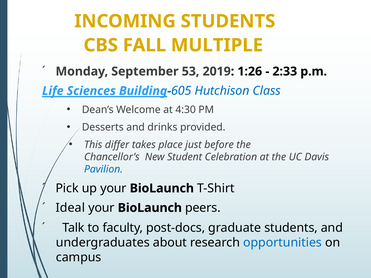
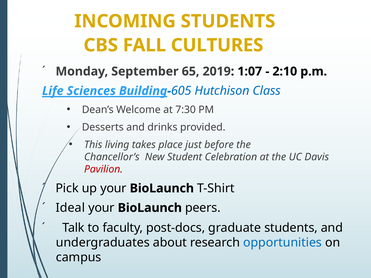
MULTIPLE: MULTIPLE -> CULTURES
53: 53 -> 65
1:26: 1:26 -> 1:07
2:33: 2:33 -> 2:10
4:30: 4:30 -> 7:30
differ: differ -> living
Pavilion colour: blue -> red
